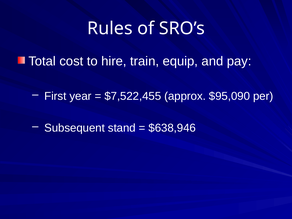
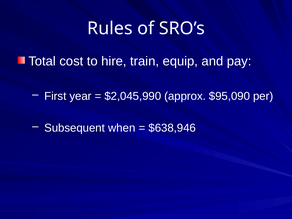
$7,522,455: $7,522,455 -> $2,045,990
stand: stand -> when
